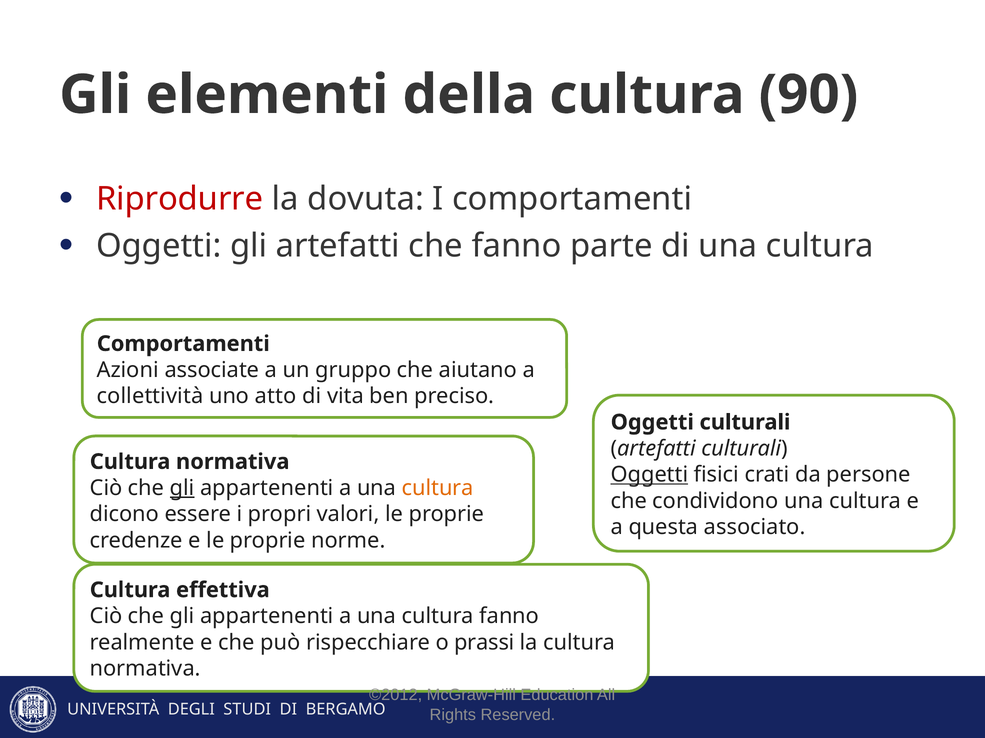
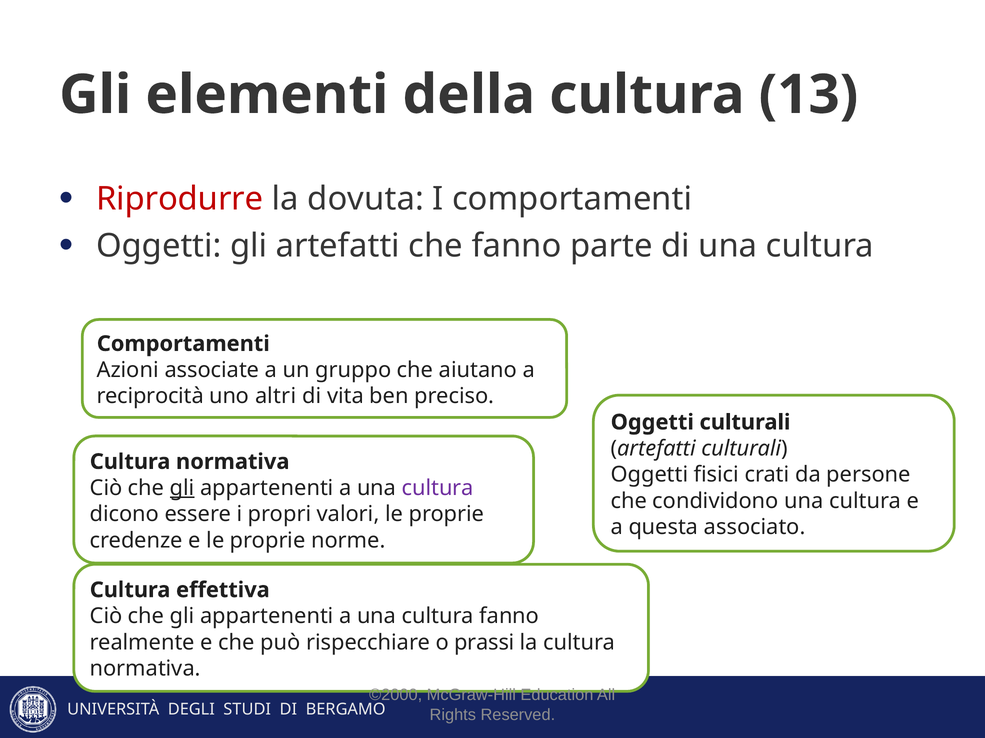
90: 90 -> 13
collettività: collettività -> reciprocità
atto: atto -> altri
Oggetti at (649, 475) underline: present -> none
cultura at (438, 488) colour: orange -> purple
©2012: ©2012 -> ©2000
